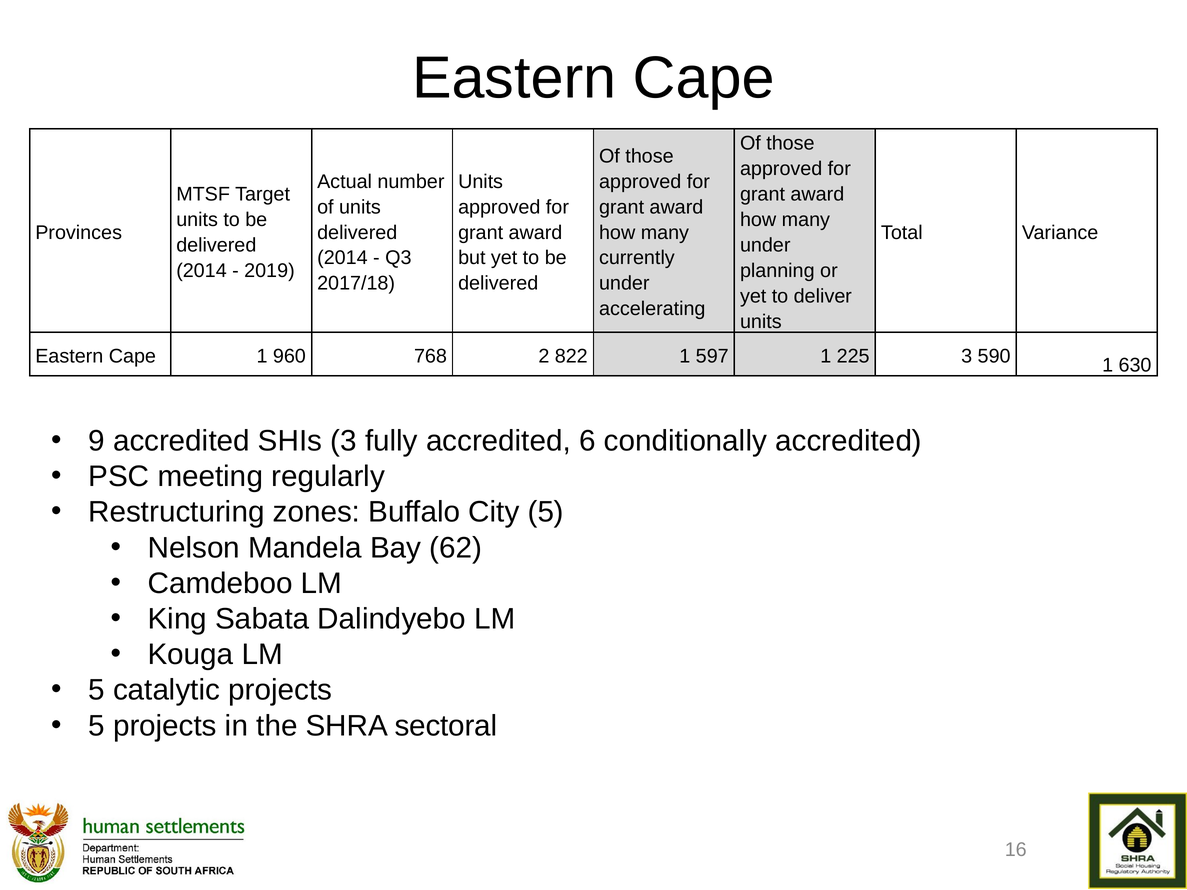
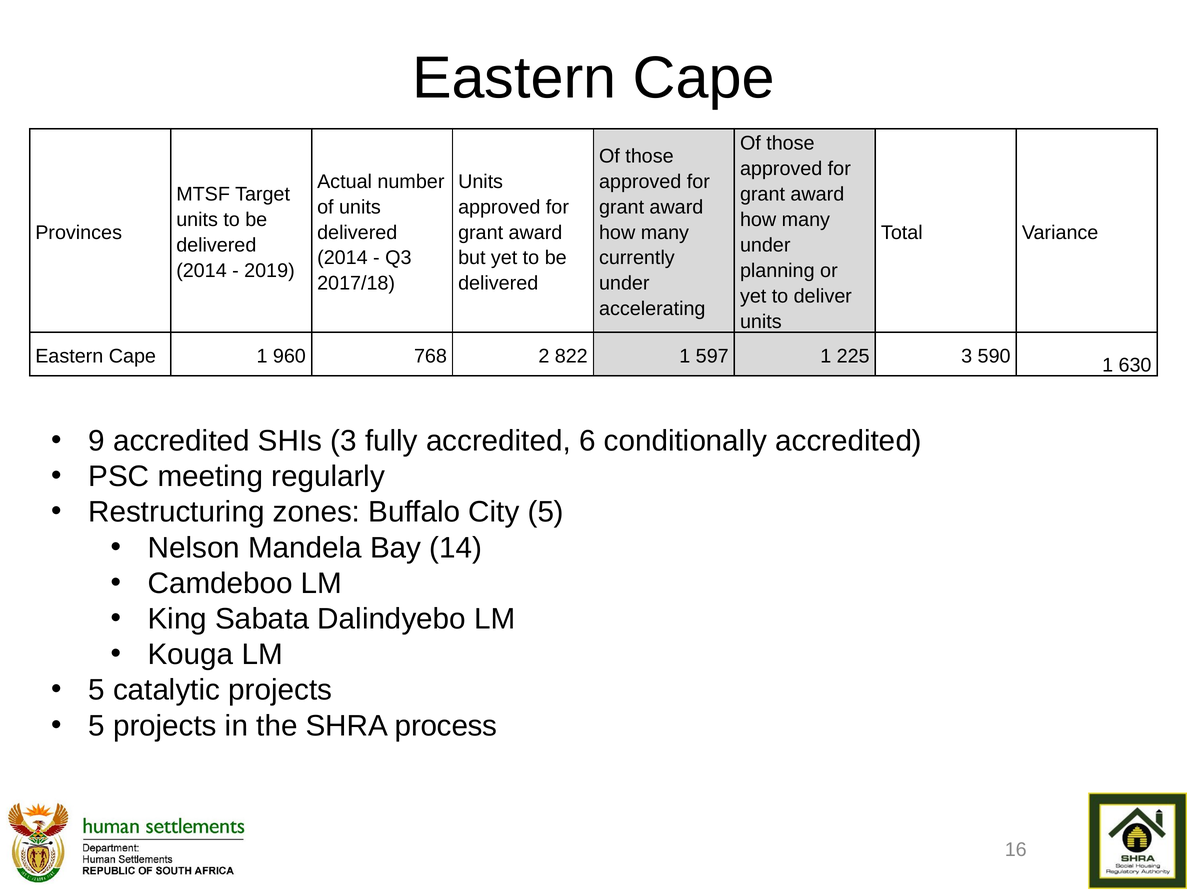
62: 62 -> 14
sectoral: sectoral -> process
